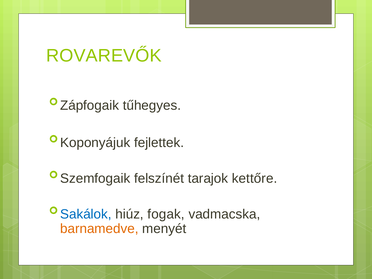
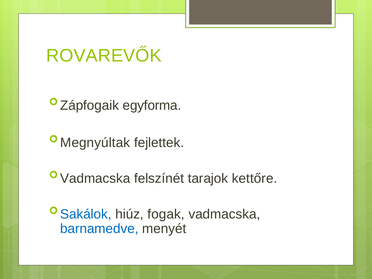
tűhegyes: tűhegyes -> egyforma
Koponyájuk: Koponyájuk -> Megnyúltak
Szemfogaik at (95, 178): Szemfogaik -> Vadmacska
barnamedve colour: orange -> blue
